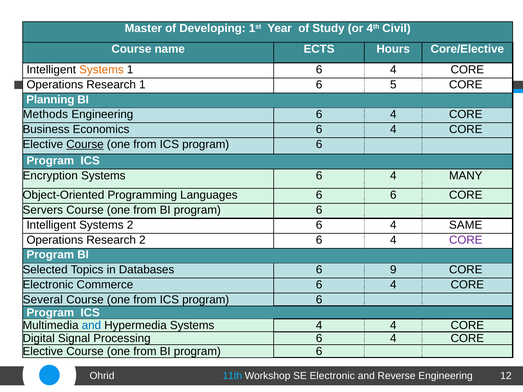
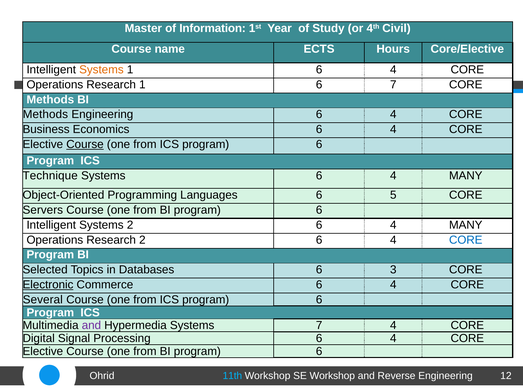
Developing: Developing -> Information
6 5: 5 -> 7
Planning at (50, 100): Planning -> Methods
Encryption: Encryption -> Technique
6 6: 6 -> 5
2 6 4 SAME: SAME -> MANY
CORE at (466, 240) colour: purple -> blue
9: 9 -> 3
Electronic at (48, 285) underline: none -> present
and at (91, 326) colour: blue -> purple
Systems 4: 4 -> 7
SE Electronic: Electronic -> Workshop
